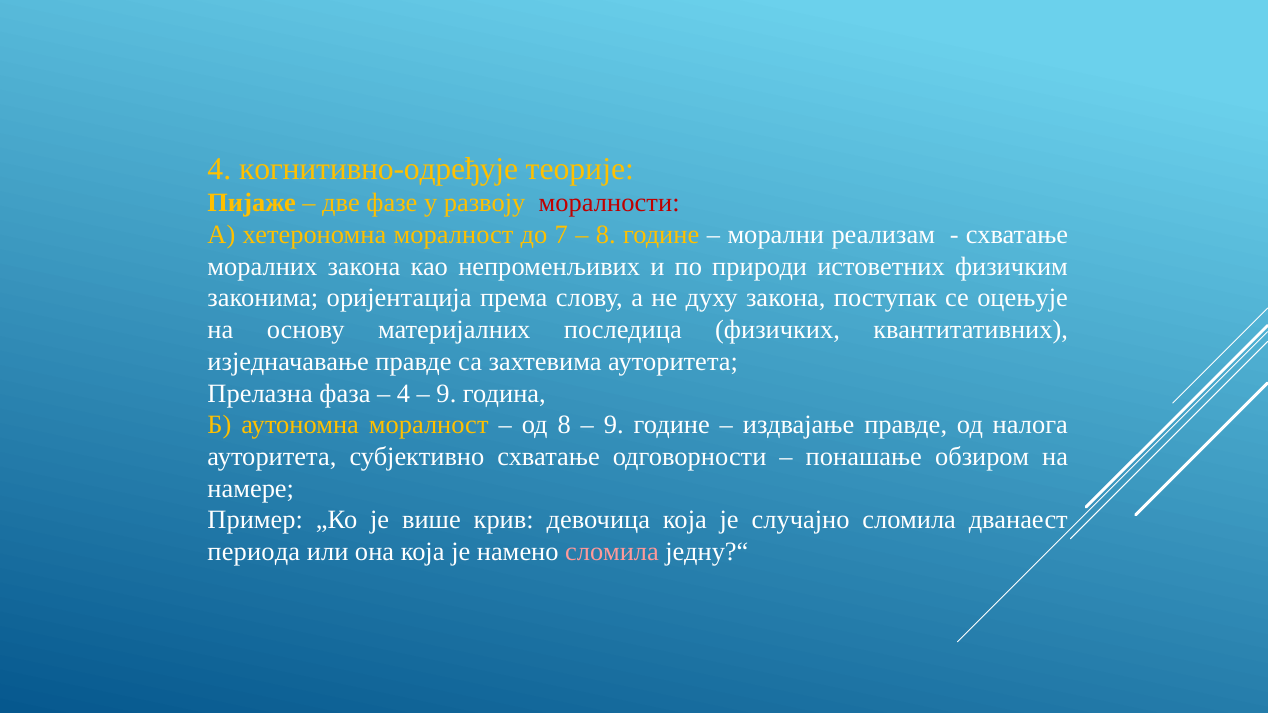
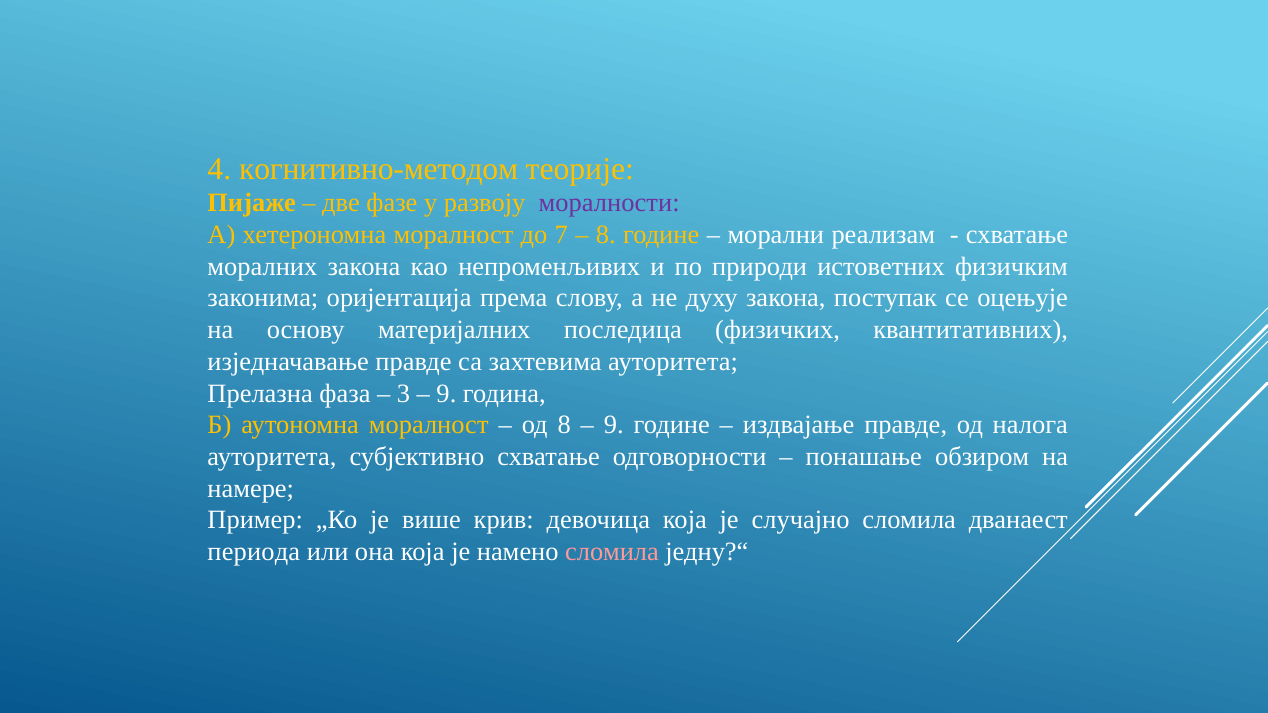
когнитивно-одређује: когнитивно-одређује -> когнитивно-методом
моралности colour: red -> purple
4 at (404, 394): 4 -> 3
